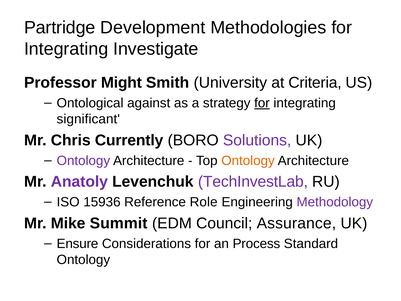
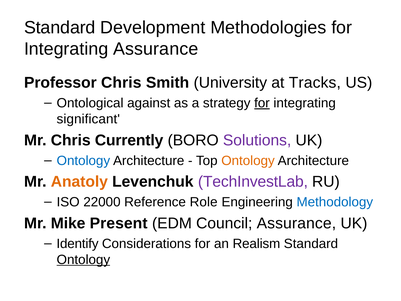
Partridge at (60, 28): Partridge -> Standard
Integrating Investigate: Investigate -> Assurance
Professor Might: Might -> Chris
Criteria: Criteria -> Tracks
Ontology at (83, 160) colour: purple -> blue
Anatoly colour: purple -> orange
15936: 15936 -> 22000
Methodology colour: purple -> blue
Summit: Summit -> Present
Ensure: Ensure -> Identify
Process: Process -> Realism
Ontology at (83, 259) underline: none -> present
